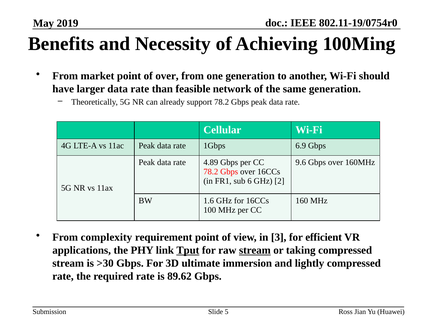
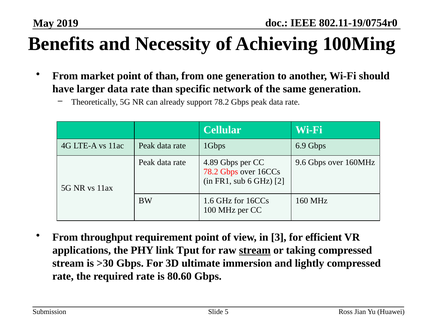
of over: over -> than
feasible: feasible -> specific
complexity: complexity -> throughput
Tput underline: present -> none
89.62: 89.62 -> 80.60
